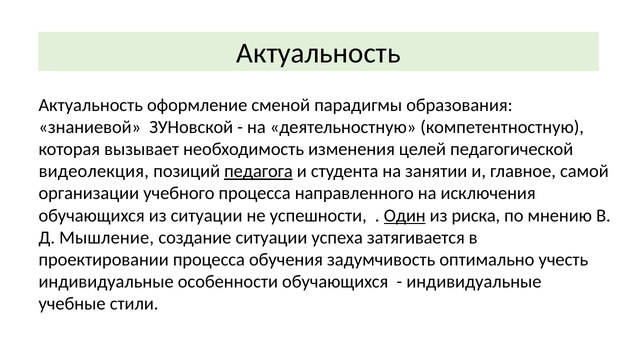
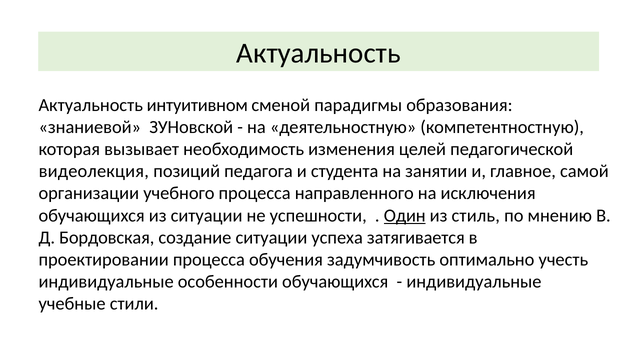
оформление: оформление -> интуитивном
педагога underline: present -> none
риска: риска -> стиль
Мышление: Мышление -> Бордовская
